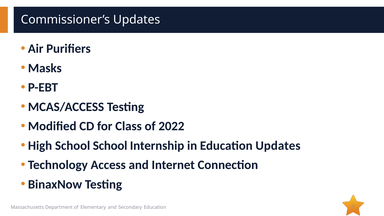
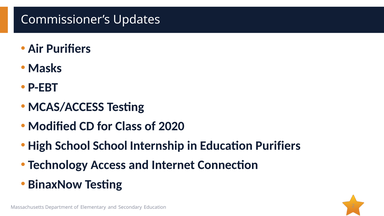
2022: 2022 -> 2020
Education Updates: Updates -> Purifiers
